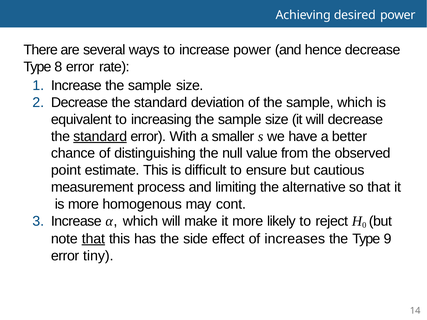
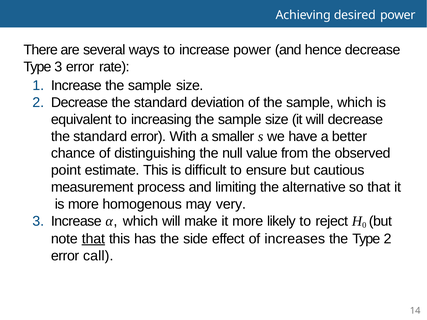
Type 8: 8 -> 3
standard at (100, 137) underline: present -> none
cont: cont -> very
Type 9: 9 -> 2
tiny: tiny -> call
